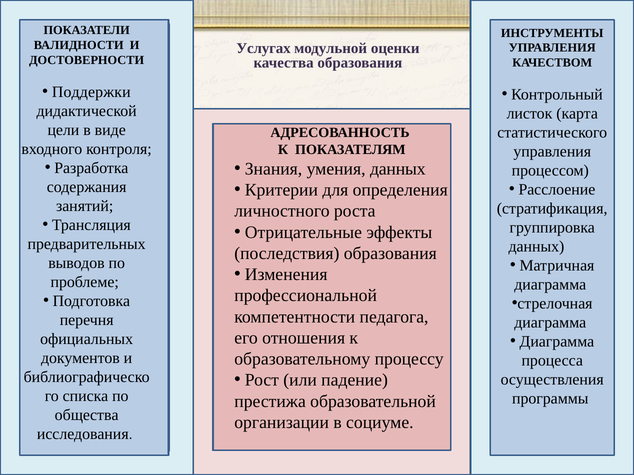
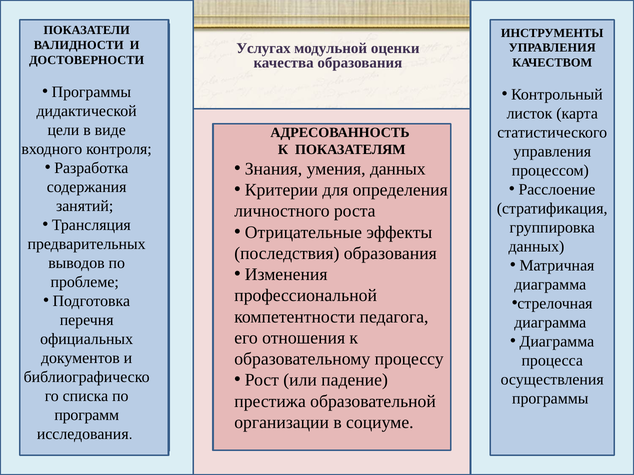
Поддержки at (91, 92): Поддержки -> Программы
общества: общества -> программ
